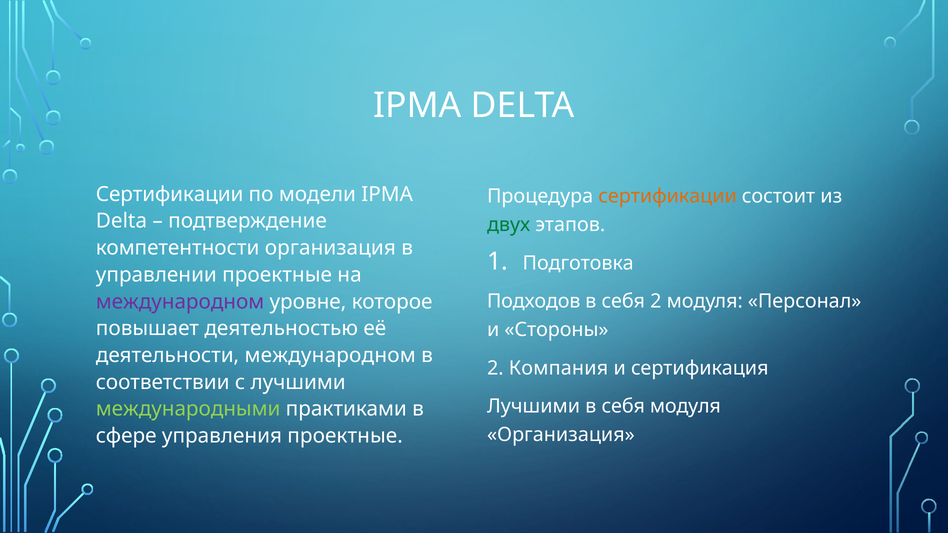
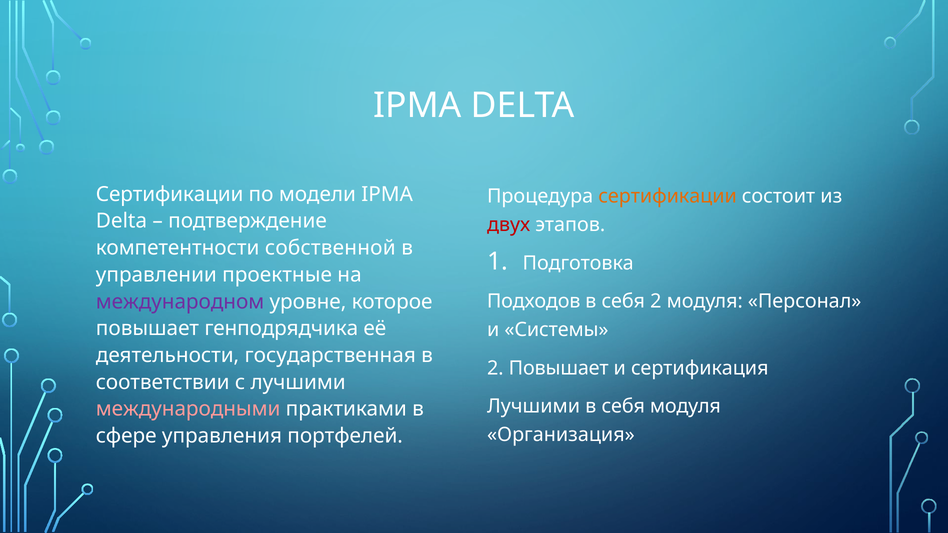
двух colour: green -> red
компетентности организация: организация -> собственной
деятельностью: деятельностью -> генподрядчика
Стороны: Стороны -> Системы
деятельности международном: международном -> государственная
2 Компания: Компания -> Повышает
международными colour: light green -> pink
управления проектные: проектные -> портфелей
